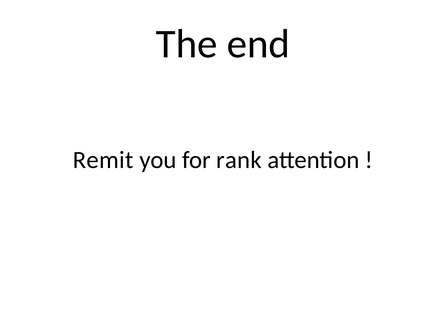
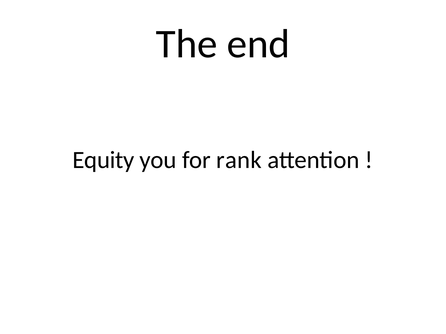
Remit: Remit -> Equity
